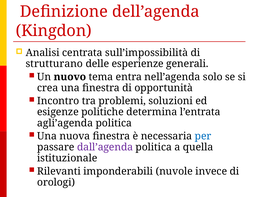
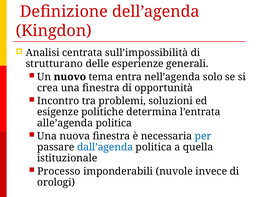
agli’agenda: agli’agenda -> alle’agenda
dall’agenda colour: purple -> blue
Rilevanti: Rilevanti -> Processo
